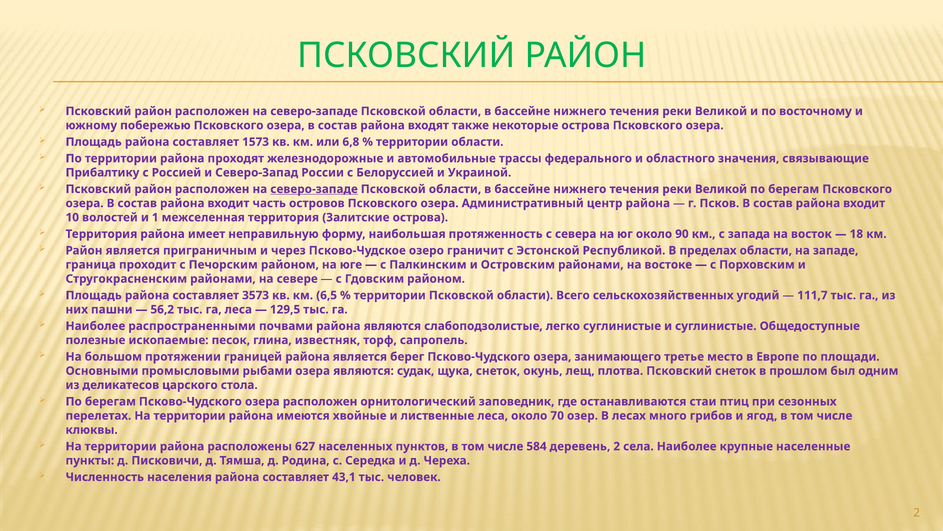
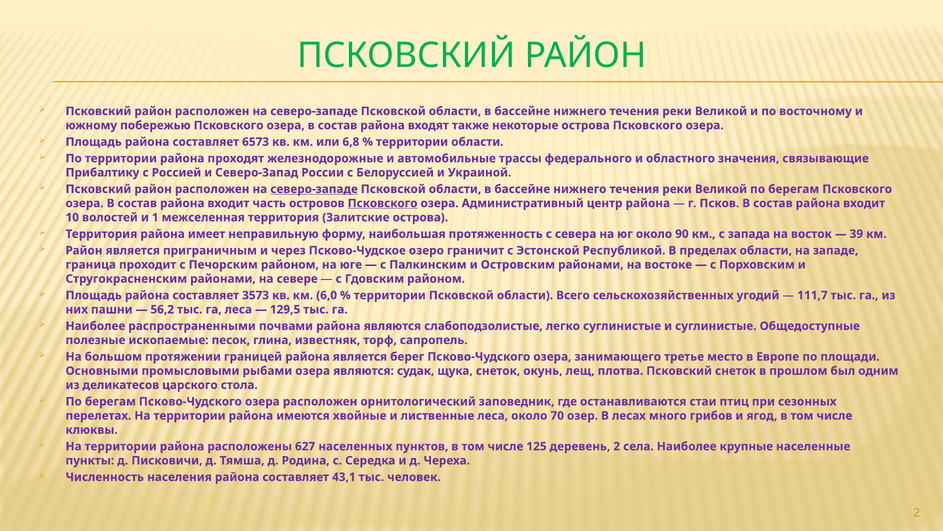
1573: 1573 -> 6573
Псковского at (383, 203) underline: none -> present
18: 18 -> 39
6,5: 6,5 -> 6,0
584: 584 -> 125
